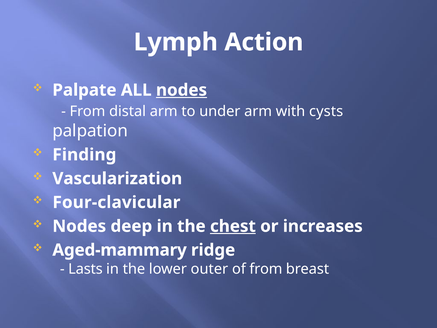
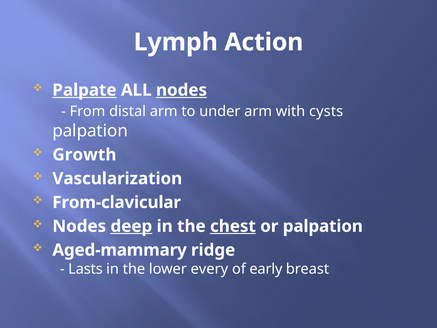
Palpate underline: none -> present
Finding: Finding -> Growth
Four-clavicular: Four-clavicular -> From-clavicular
deep underline: none -> present
or increases: increases -> palpation
outer: outer -> every
of from: from -> early
